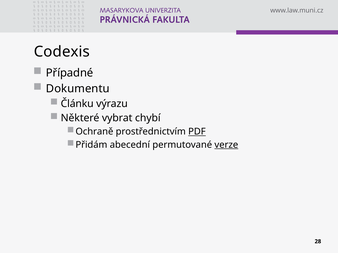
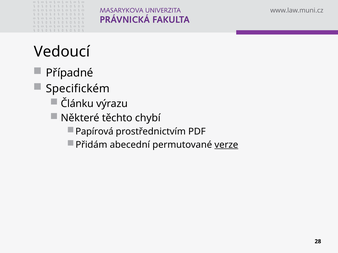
Codexis: Codexis -> Vedoucí
Dokumentu: Dokumentu -> Specifickém
vybrat: vybrat -> těchto
Ochraně: Ochraně -> Papírová
PDF underline: present -> none
